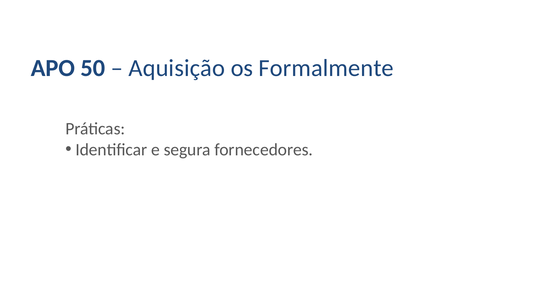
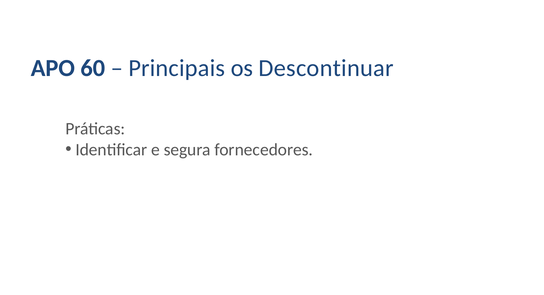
50: 50 -> 60
Aquisição: Aquisição -> Principais
Formalmente: Formalmente -> Descontinuar
